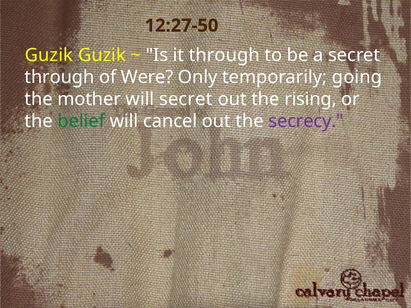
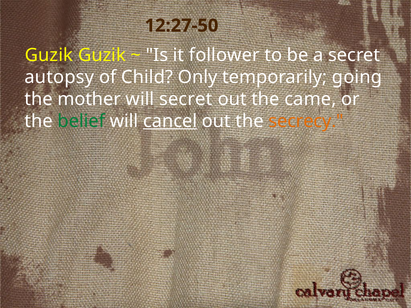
it through: through -> follower
through at (59, 77): through -> autopsy
Were: Were -> Child
rising: rising -> came
cancel underline: none -> present
secrecy colour: purple -> orange
